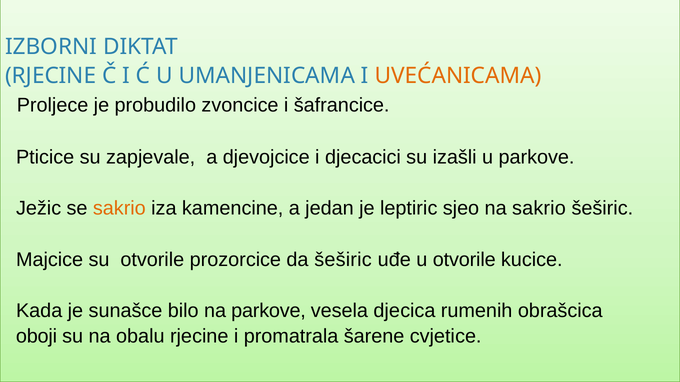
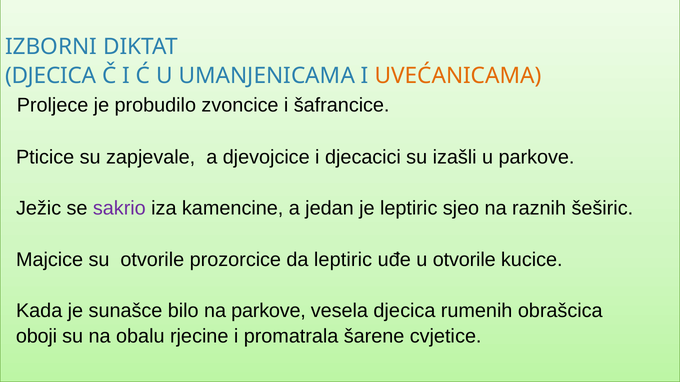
RJECINE at (51, 76): RJECINE -> DJECICA
sakrio at (119, 209) colour: orange -> purple
na sakrio: sakrio -> raznih
da šeširic: šeširic -> leptiric
